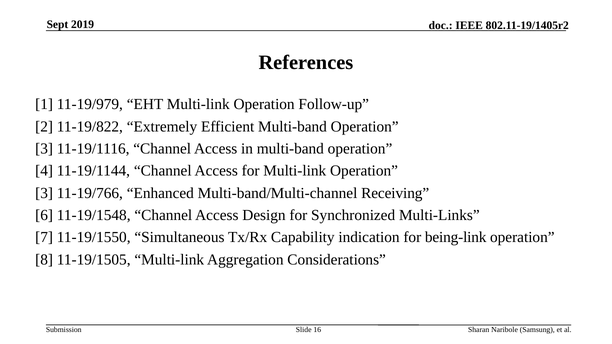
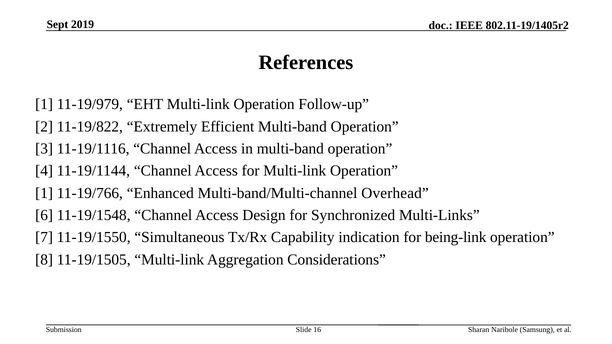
3 at (44, 193): 3 -> 1
Receiving: Receiving -> Overhead
